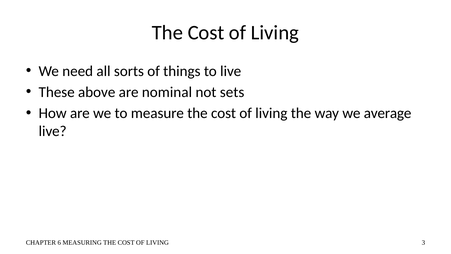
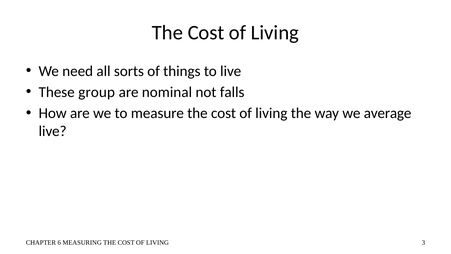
above: above -> group
sets: sets -> falls
